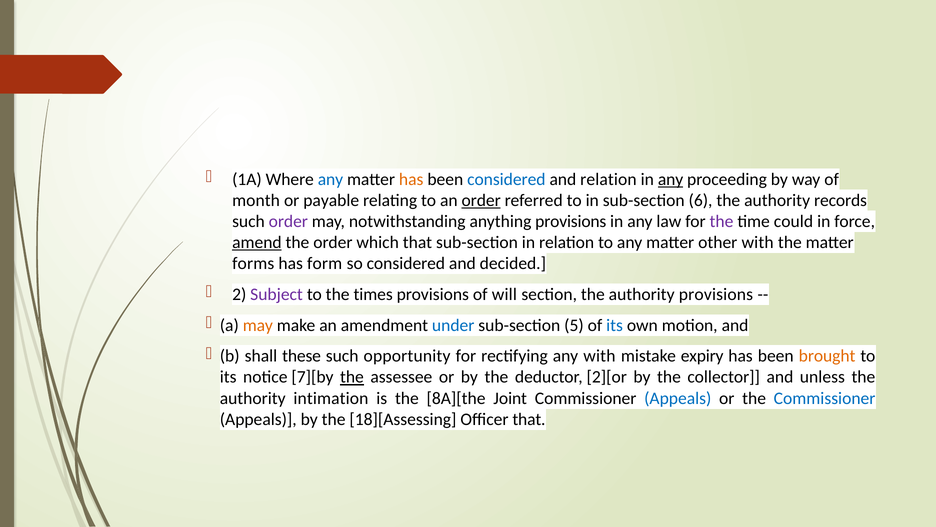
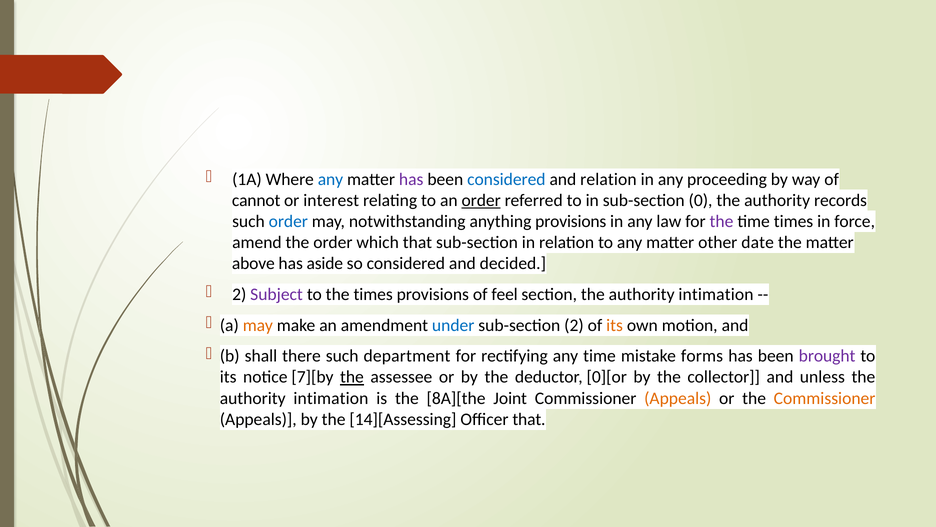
has at (411, 179) colour: orange -> purple
any at (671, 179) underline: present -> none
month: month -> cannot
payable: payable -> interest
6: 6 -> 0
order at (288, 221) colour: purple -> blue
time could: could -> times
amend underline: present -> none
other with: with -> date
forms: forms -> above
form: form -> aside
will: will -> feel
section the authority provisions: provisions -> intimation
sub-section 5: 5 -> 2
its at (615, 325) colour: blue -> orange
these: these -> there
opportunity: opportunity -> department
any with: with -> time
expiry: expiry -> forms
brought colour: orange -> purple
2][or: 2][or -> 0][or
Appeals at (678, 398) colour: blue -> orange
Commissioner at (825, 398) colour: blue -> orange
18][Assessing: 18][Assessing -> 14][Assessing
